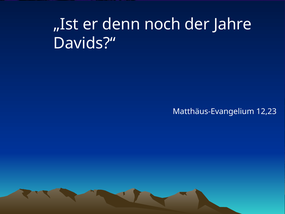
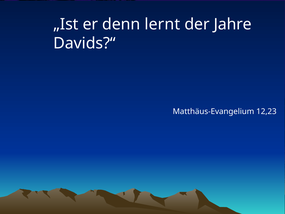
noch: noch -> lernt
